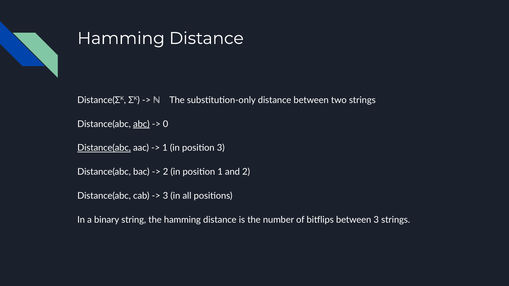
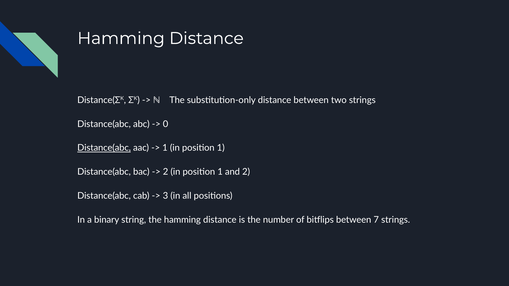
abc underline: present -> none
1 in position 3: 3 -> 1
between 3: 3 -> 7
